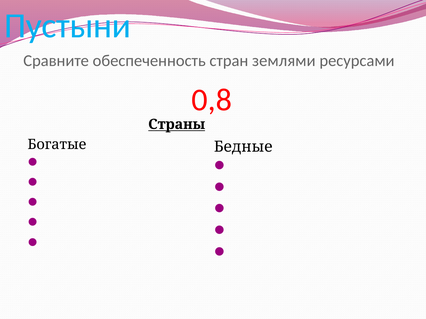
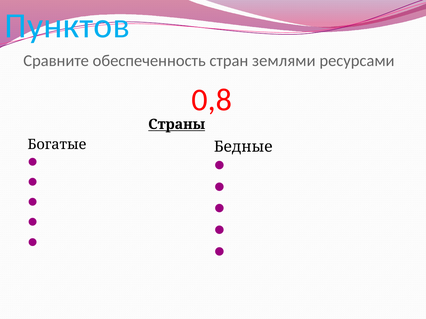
Пустыни: Пустыни -> Пунктов
